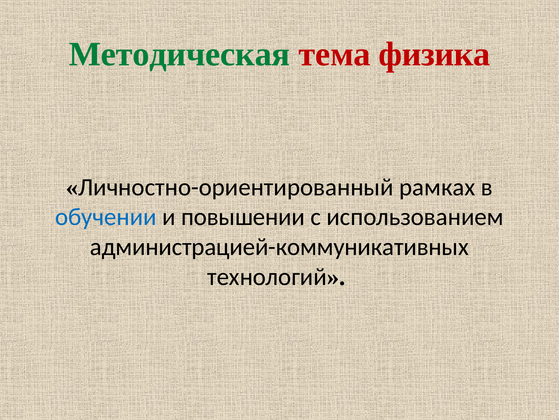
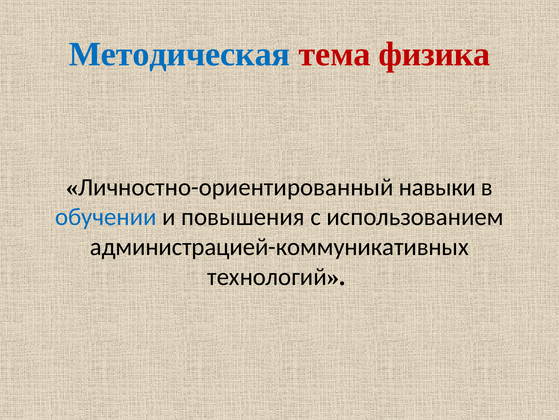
Методическая colour: green -> blue
рамках: рамках -> навыки
повышении: повышении -> повышения
